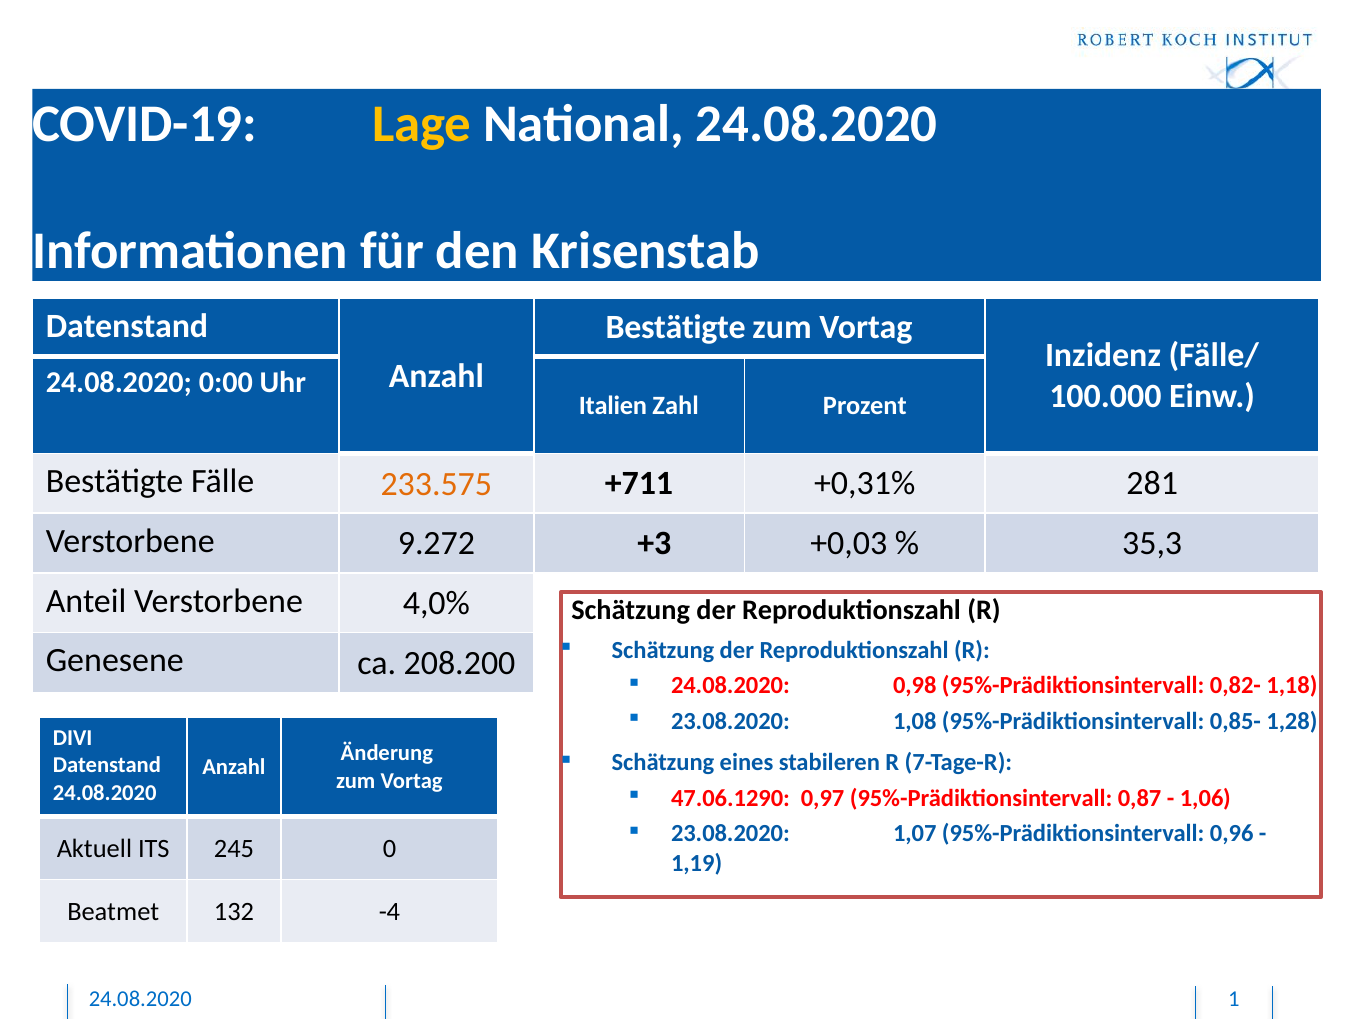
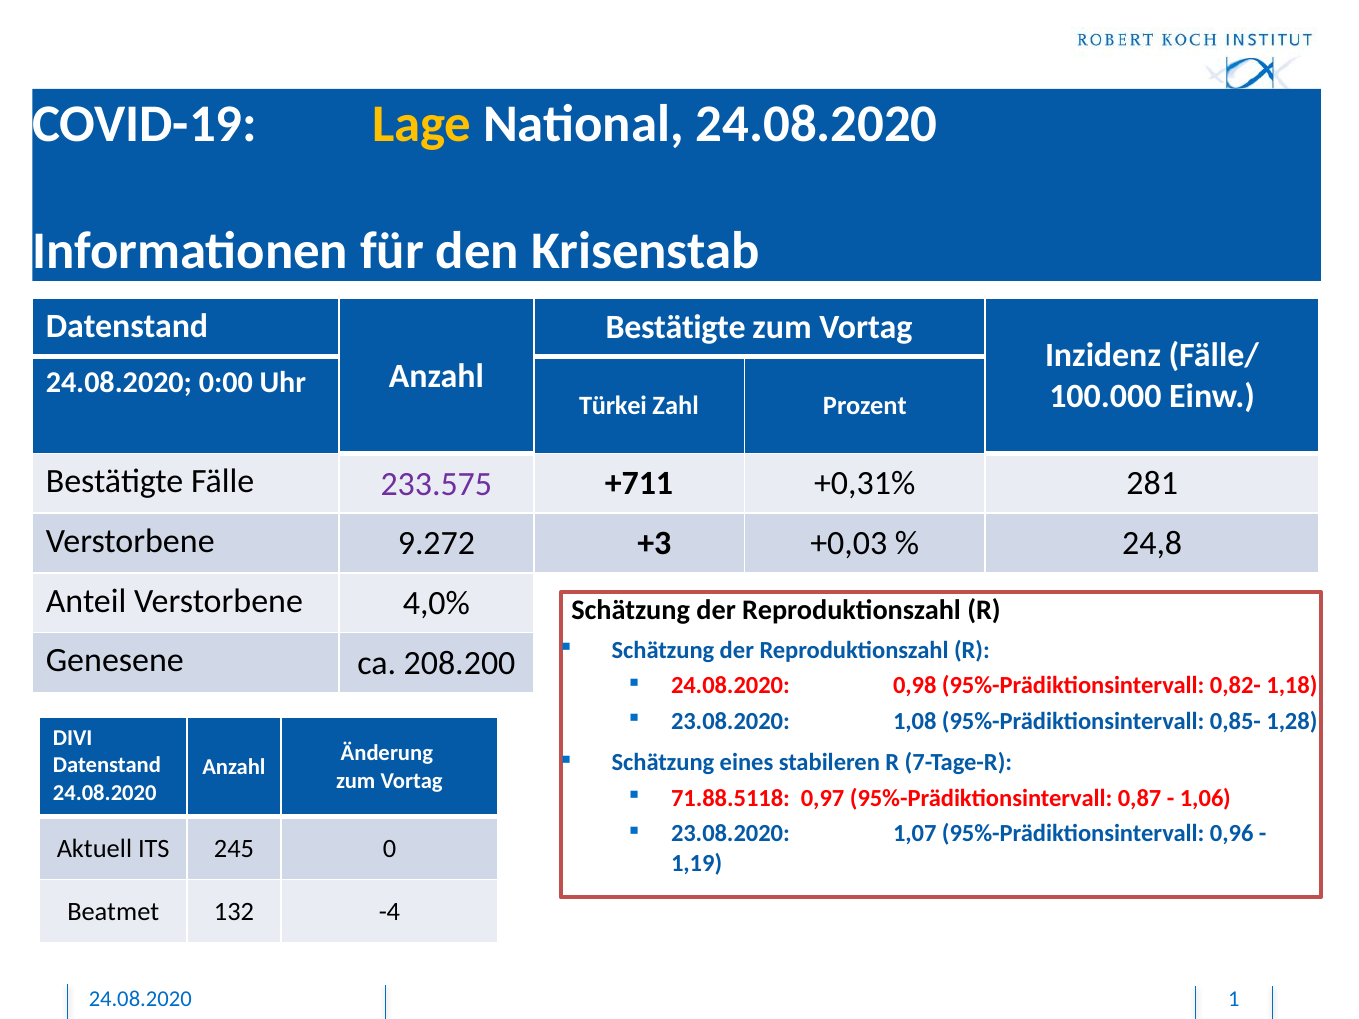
Italien: Italien -> Türkei
233.575 colour: orange -> purple
35,3: 35,3 -> 24,8
47.06.1290: 47.06.1290 -> 71.88.5118
